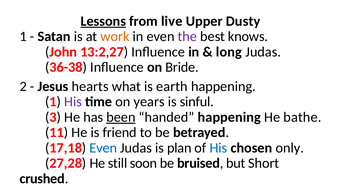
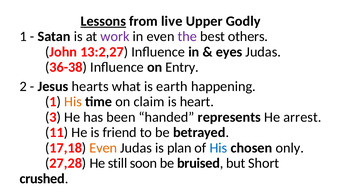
Dusty: Dusty -> Godly
work colour: orange -> purple
knows: knows -> others
long: long -> eyes
Bride: Bride -> Entry
His at (73, 102) colour: purple -> orange
years: years -> claim
sinful: sinful -> heart
been underline: present -> none
handed happening: happening -> represents
bathe: bathe -> arrest
Even at (103, 148) colour: blue -> orange
